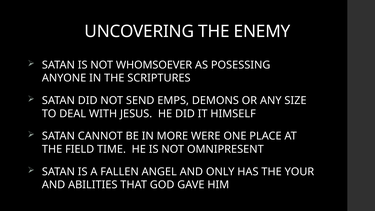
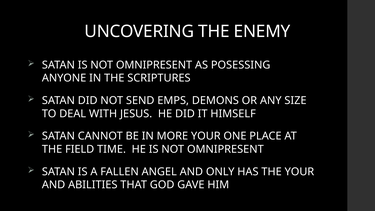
SATAN IS NOT WHOMSOEVER: WHOMSOEVER -> OMNIPRESENT
MORE WERE: WERE -> YOUR
